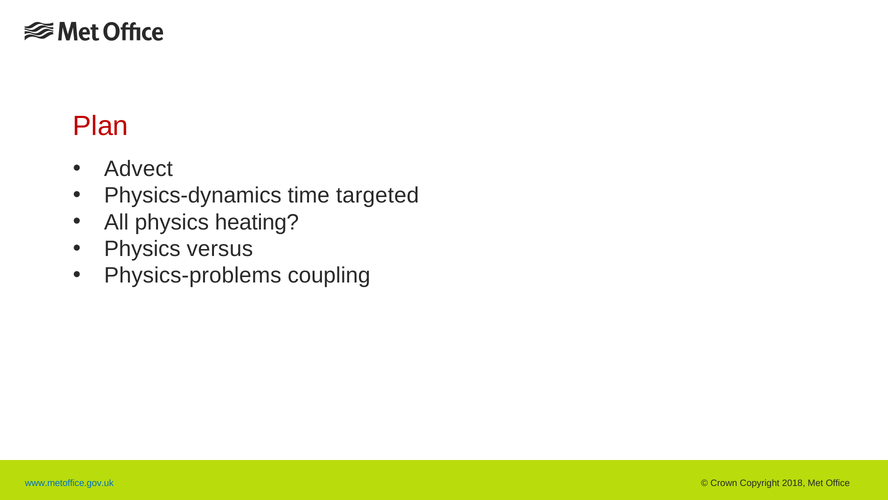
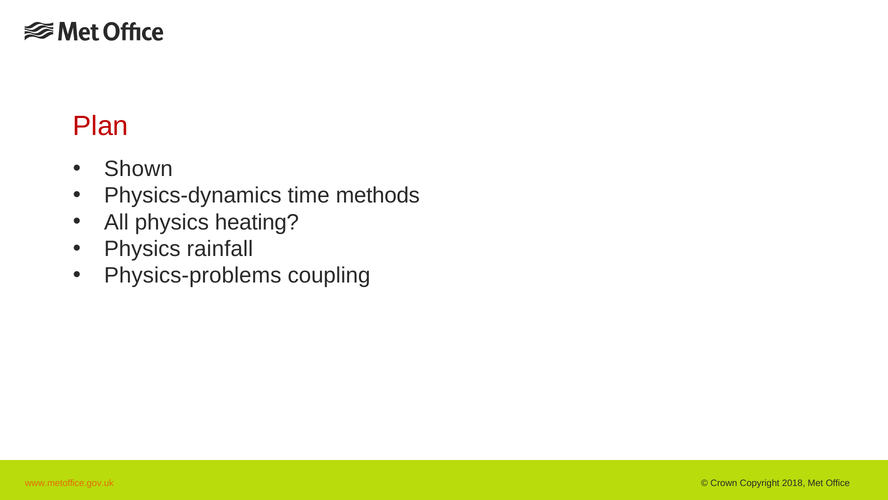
Advect: Advect -> Shown
targeted: targeted -> methods
versus: versus -> rainfall
www.metoffice.gov.uk colour: blue -> orange
